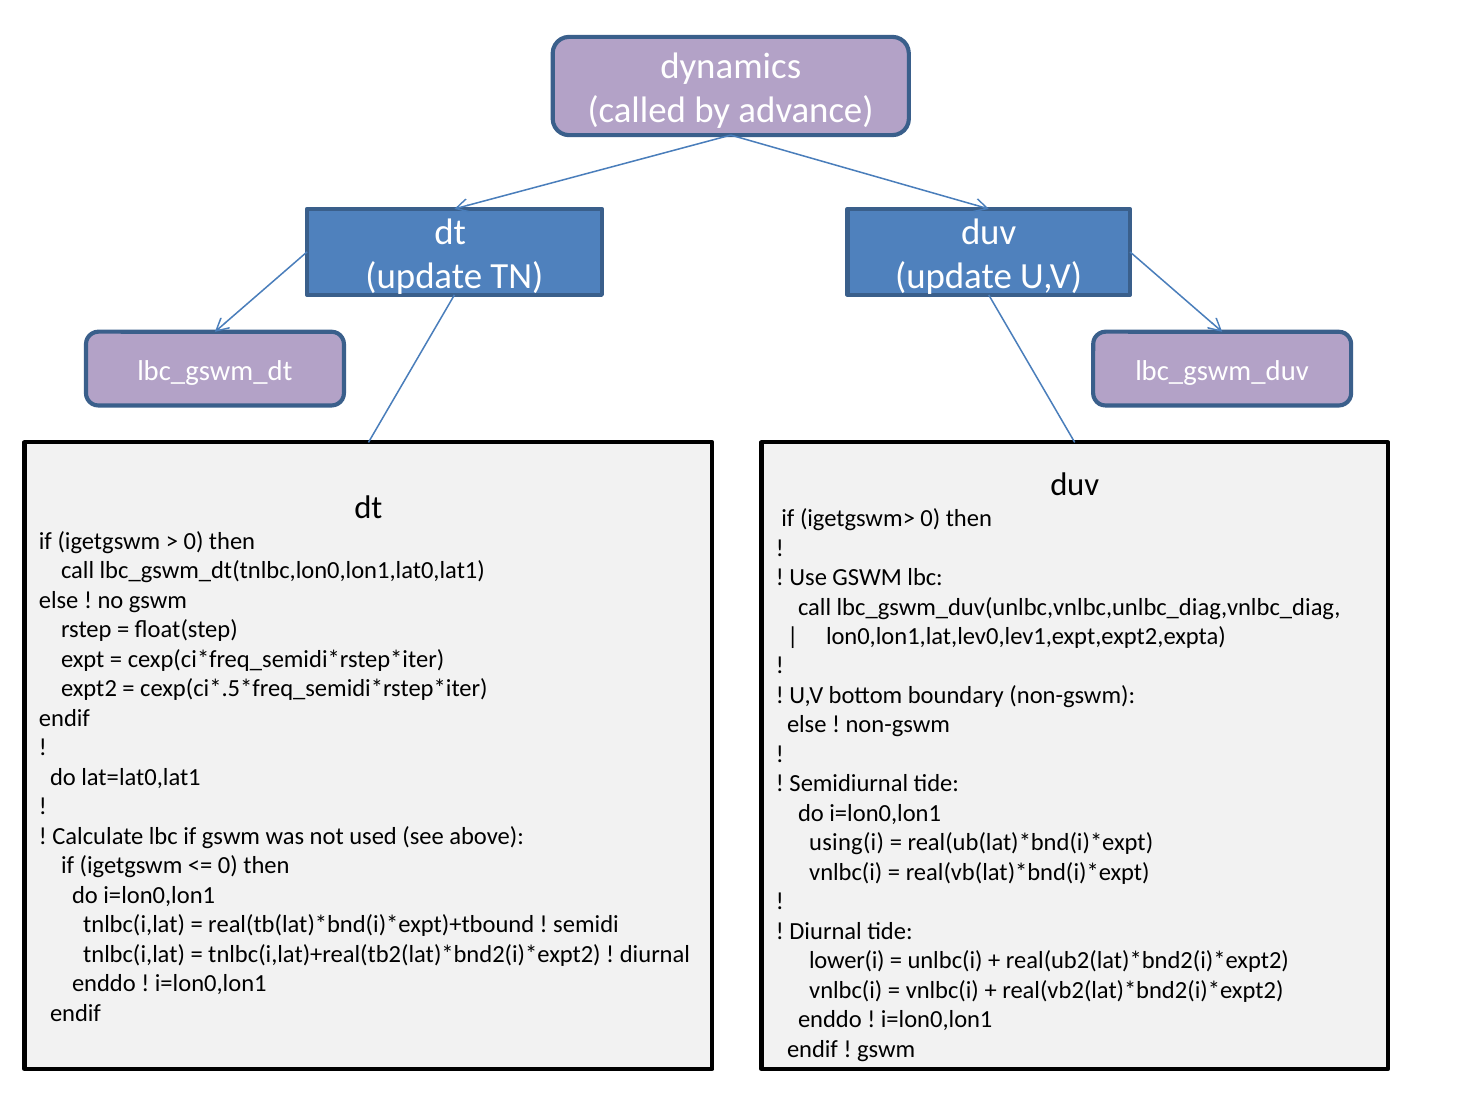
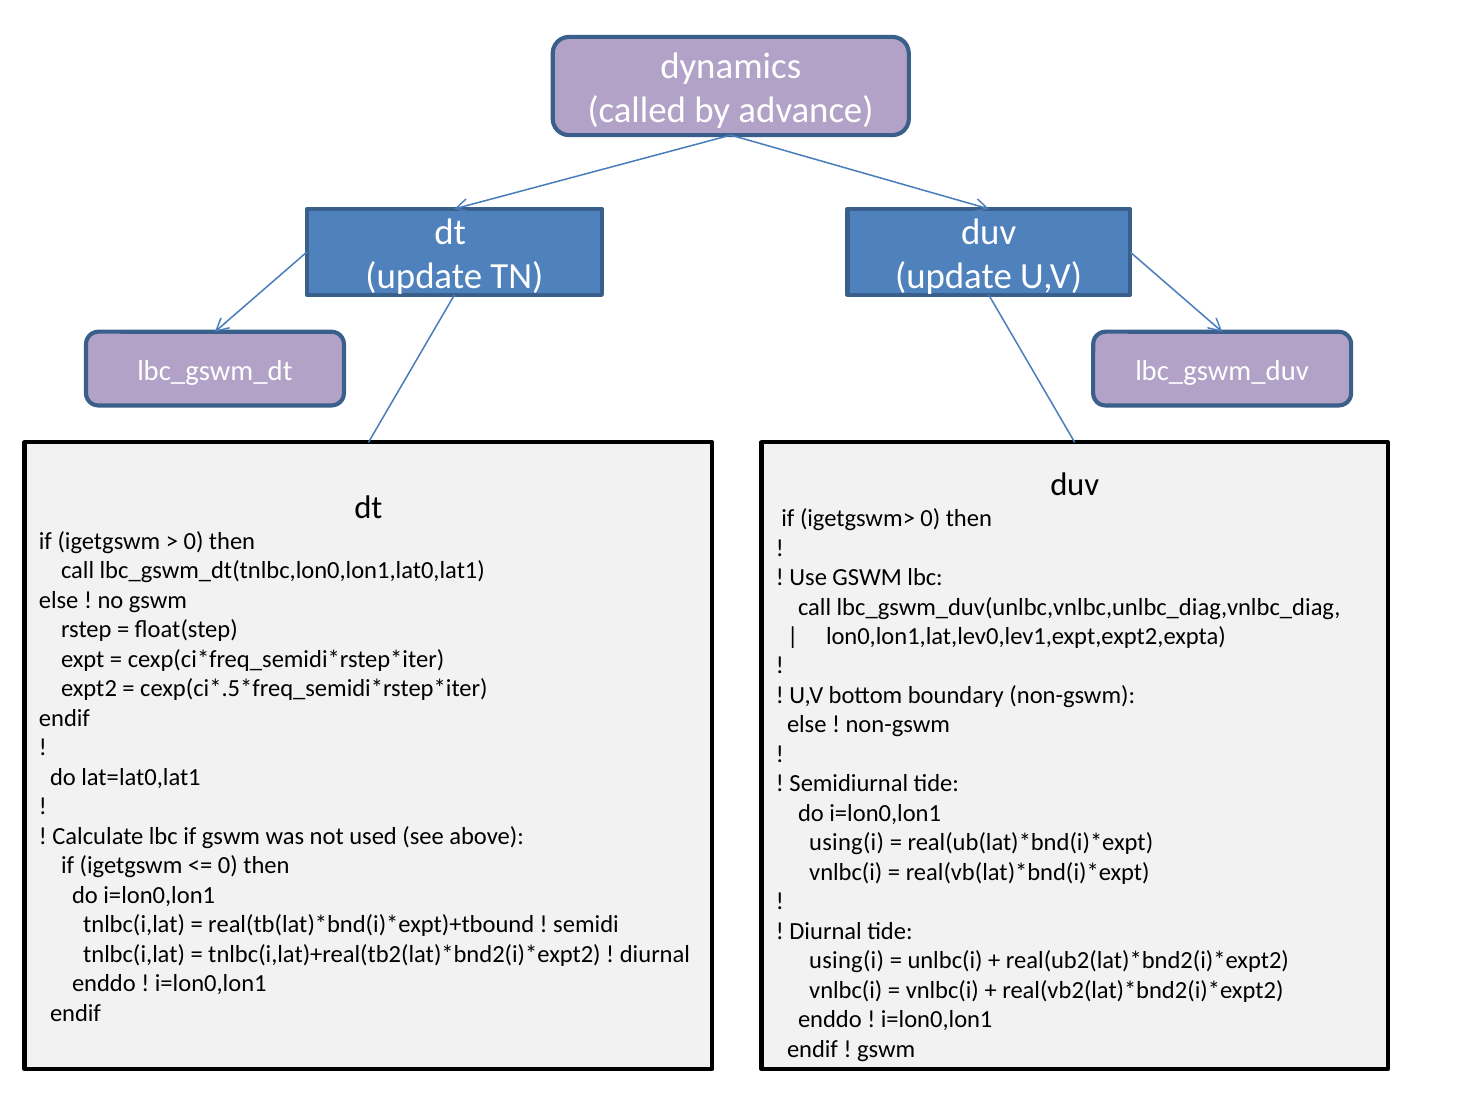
lower(i at (847, 960): lower(i -> using(i
